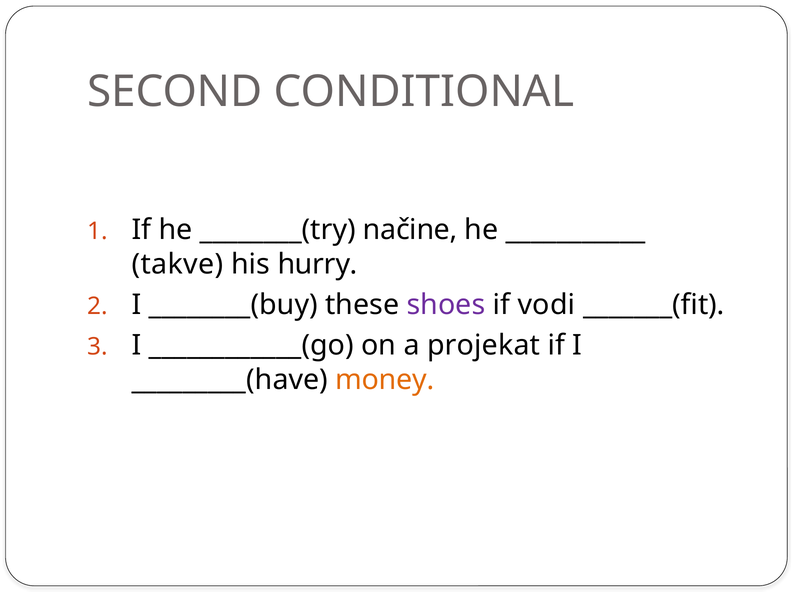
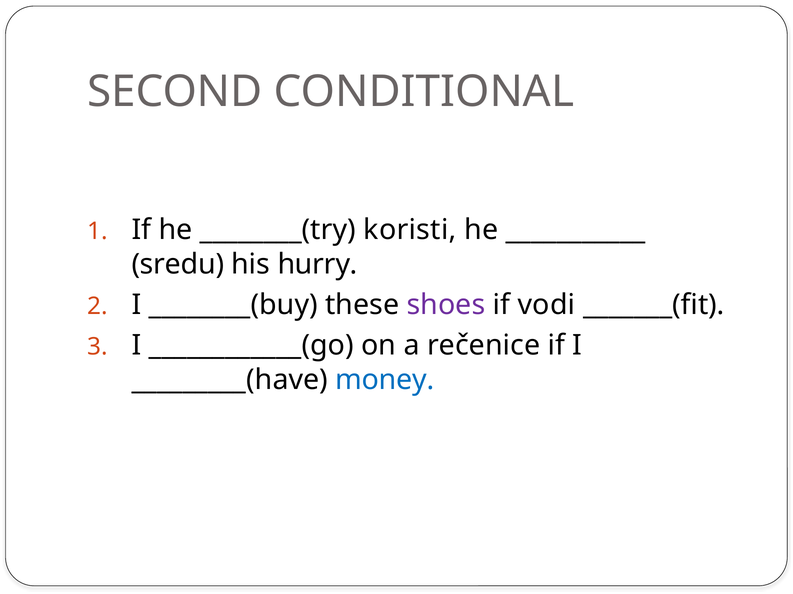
načine: načine -> koristi
takve: takve -> sredu
projekat: projekat -> rečenice
money colour: orange -> blue
